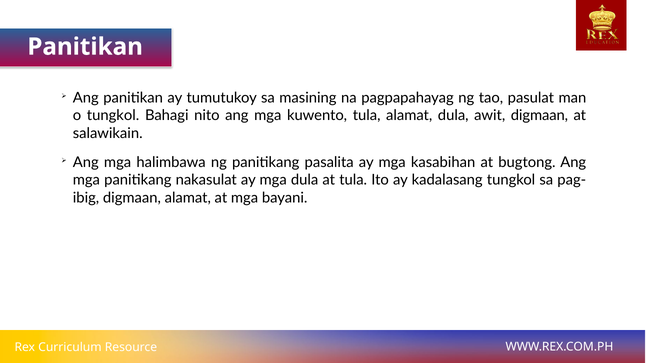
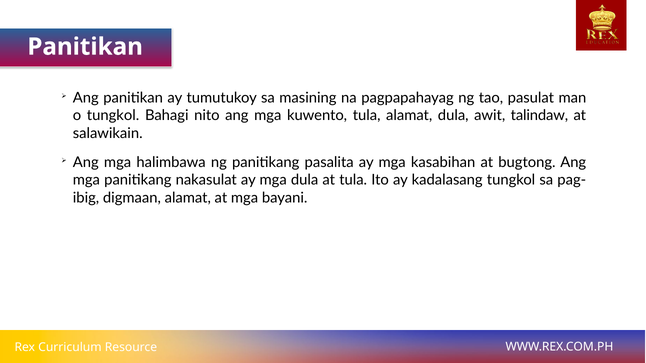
awit digmaan: digmaan -> talindaw
